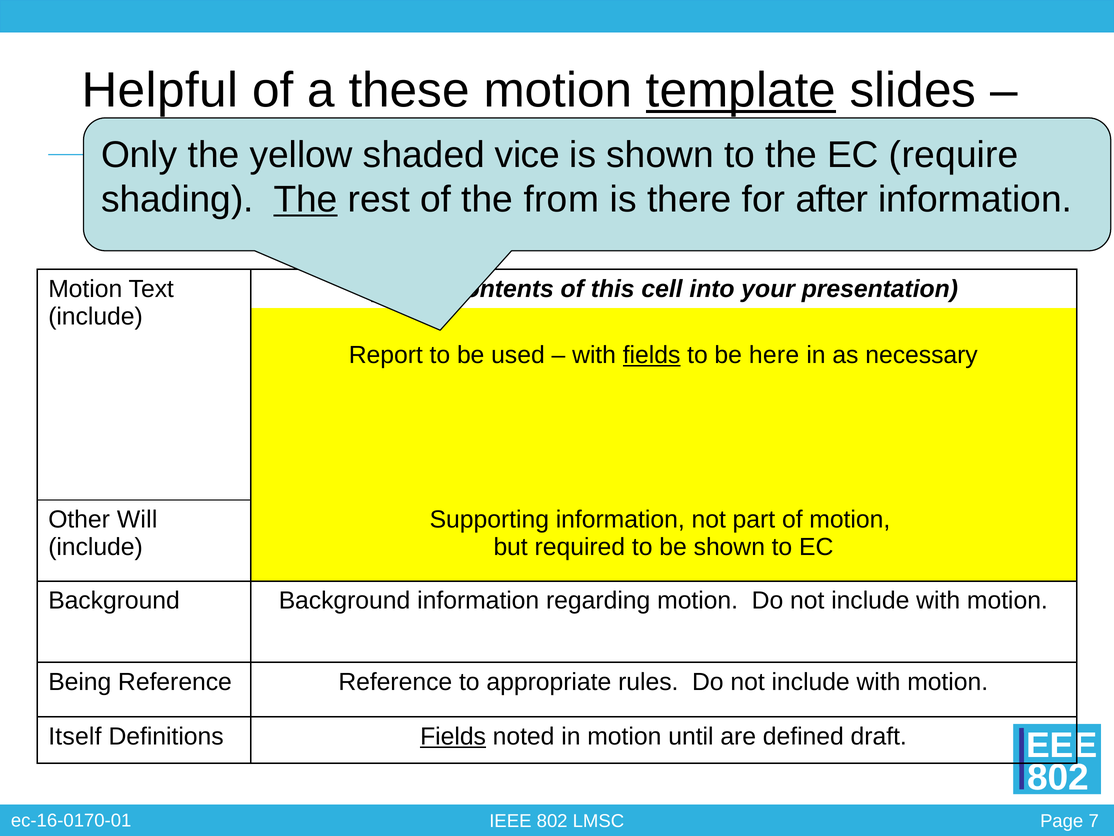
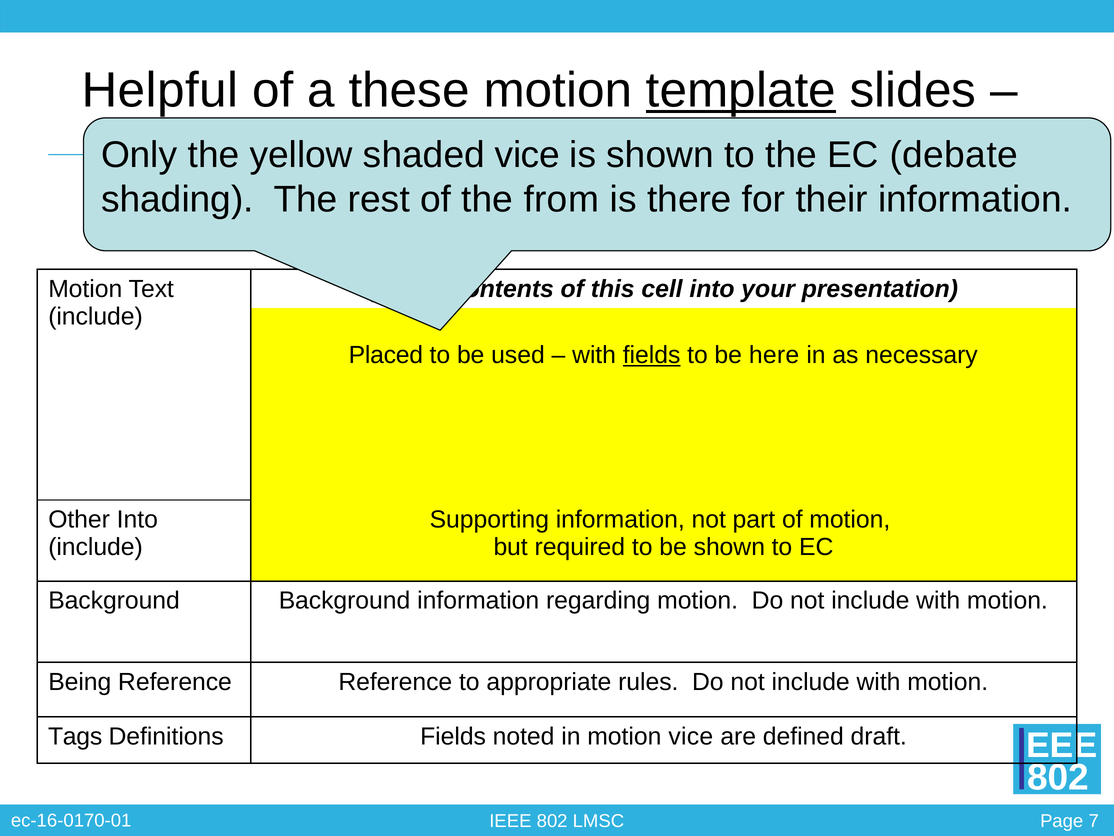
require: require -> debate
The at (306, 199) underline: present -> none
after: after -> their
Report: Report -> Placed
Other Will: Will -> Into
Itself: Itself -> Tags
Fields at (453, 736) underline: present -> none
motion until: until -> vice
